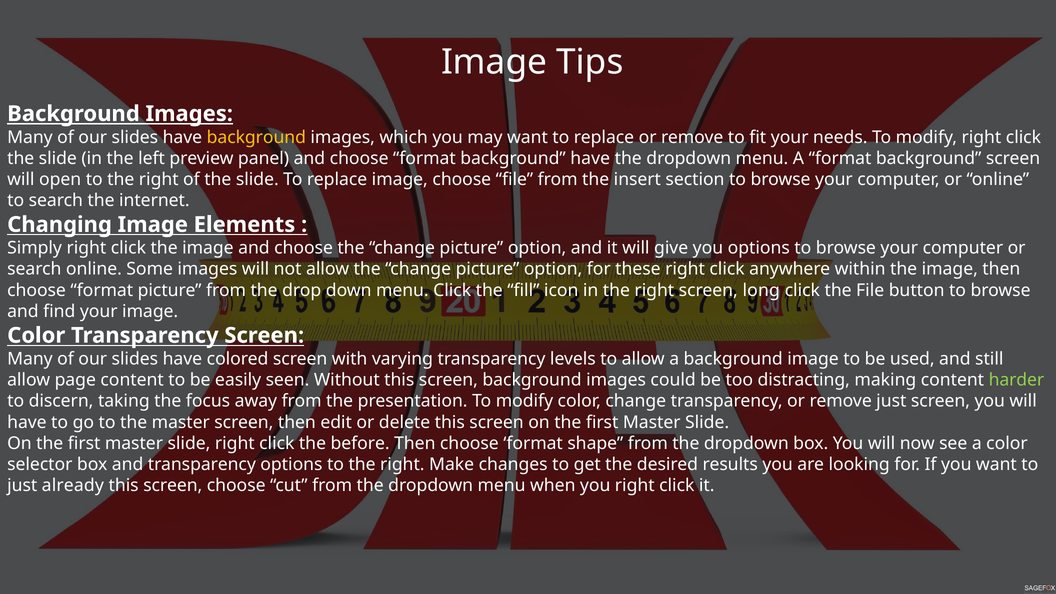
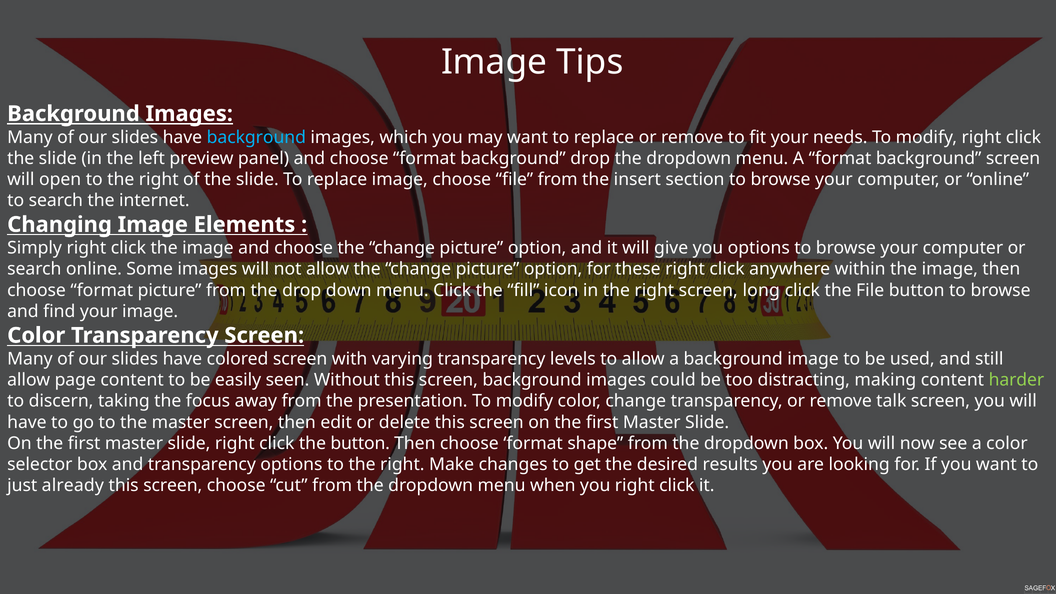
background at (256, 137) colour: yellow -> light blue
background have: have -> drop
remove just: just -> talk
the before: before -> button
